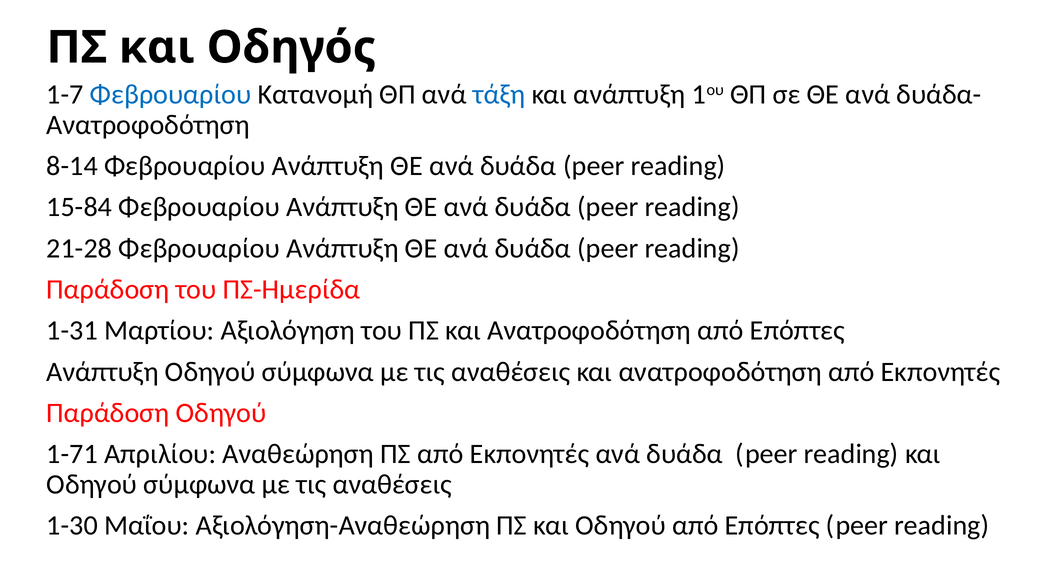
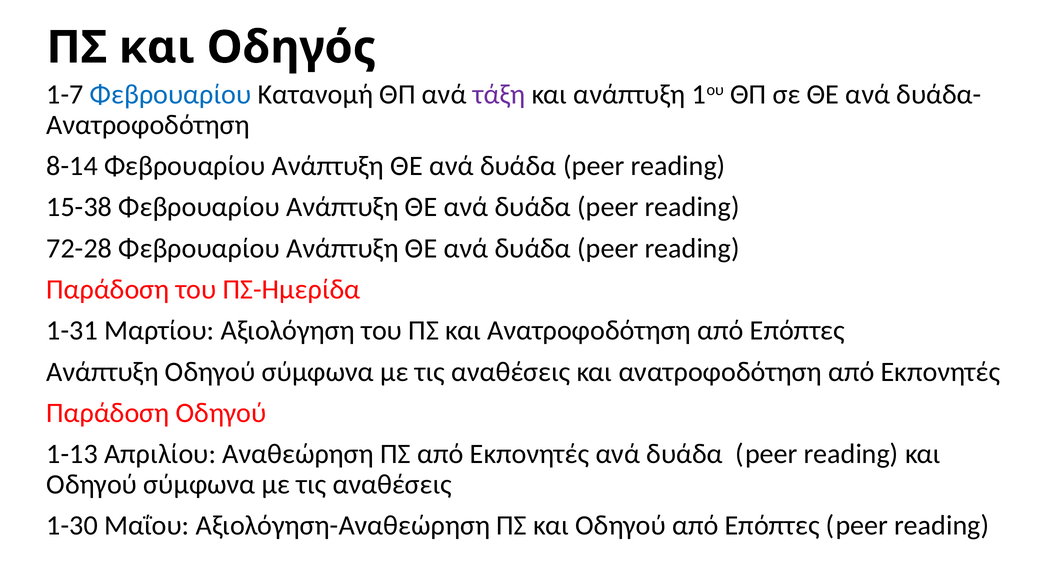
τάξη colour: blue -> purple
15-84: 15-84 -> 15-38
21-28: 21-28 -> 72-28
1-71: 1-71 -> 1-13
